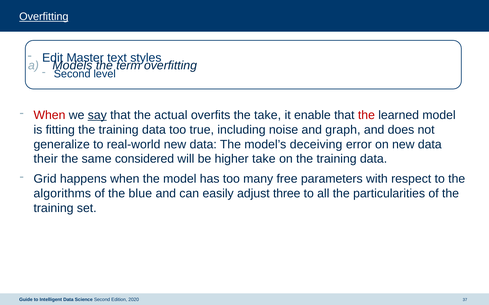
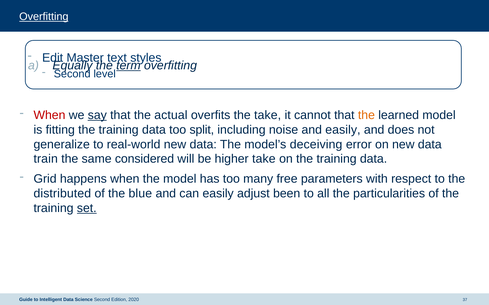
Models: Models -> Equally
term underline: none -> present
enable: enable -> cannot
the at (366, 115) colour: red -> orange
true: true -> split
and graph: graph -> easily
their: their -> train
algorithms: algorithms -> distributed
three: three -> been
set underline: none -> present
